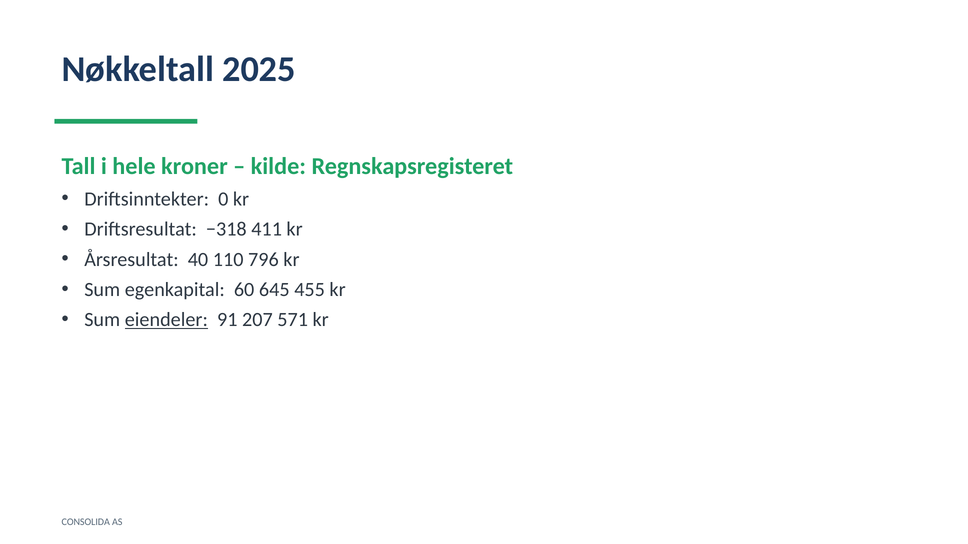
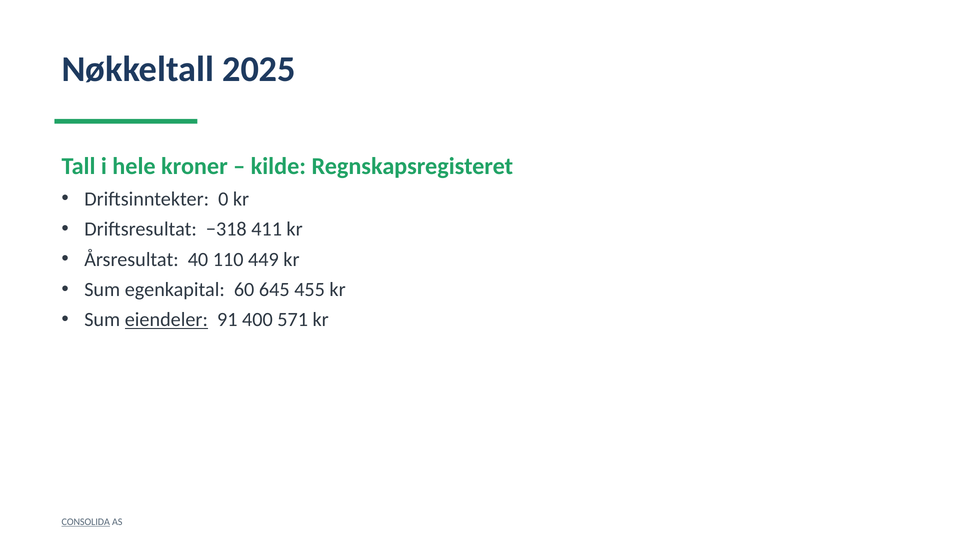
796: 796 -> 449
207: 207 -> 400
CONSOLIDA underline: none -> present
